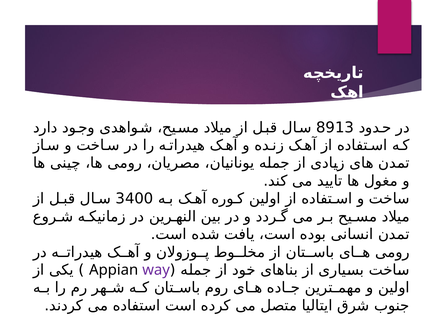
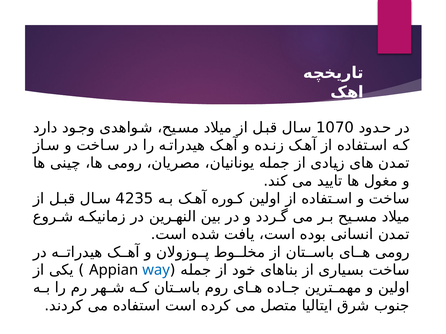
8913: 8913 -> 1070
3400: 3400 -> 4235
way colour: purple -> blue
